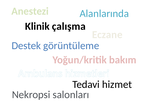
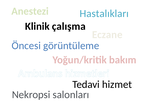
Alanlarında: Alanlarında -> Hastalıkları
Destek: Destek -> Öncesi
